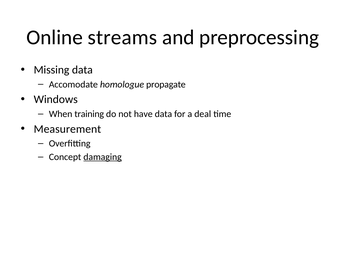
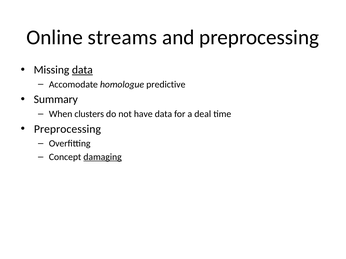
data at (82, 70) underline: none -> present
propagate: propagate -> predictive
Windows: Windows -> Summary
training: training -> clusters
Measurement at (67, 129): Measurement -> Preprocessing
